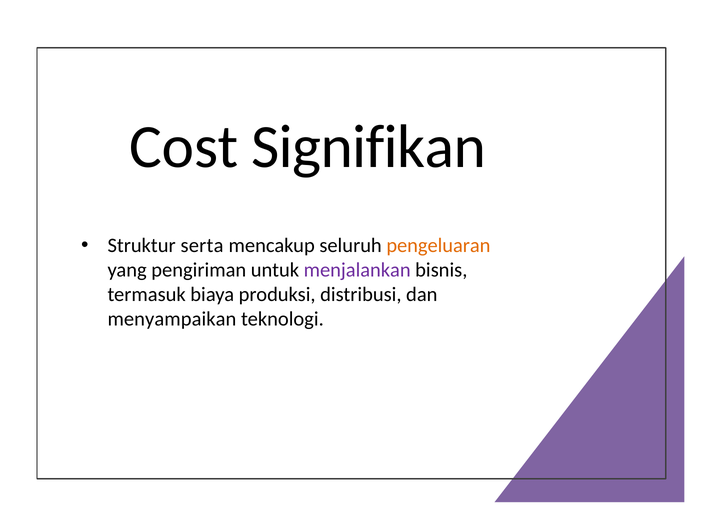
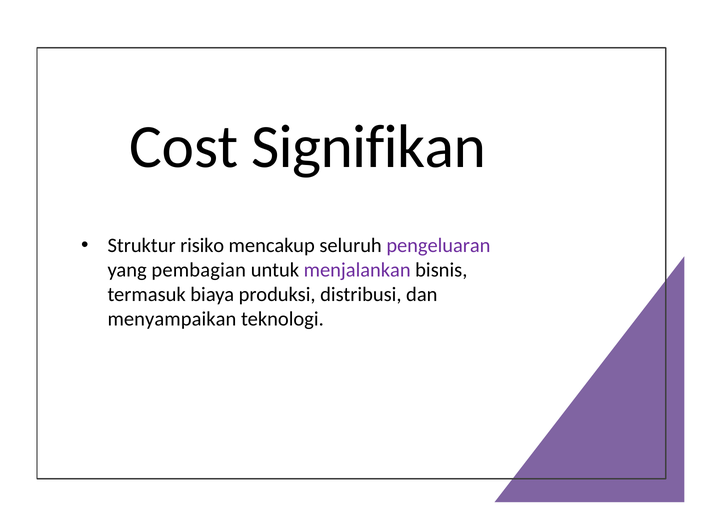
serta: serta -> risiko
pengeluaran colour: orange -> purple
pengiriman: pengiriman -> pembagian
